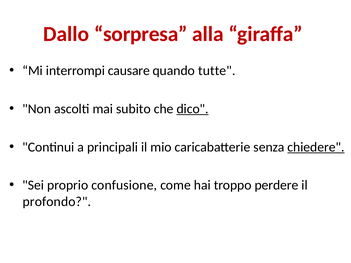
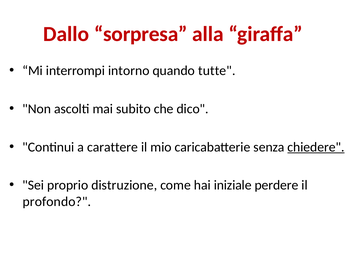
causare: causare -> intorno
dico underline: present -> none
principali: principali -> carattere
confusione: confusione -> distruzione
troppo: troppo -> iniziale
